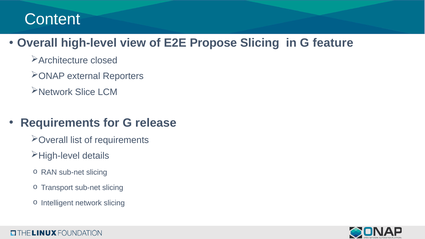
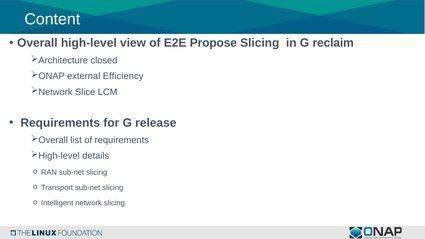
feature: feature -> reclaim
Reporters: Reporters -> Efficiency
